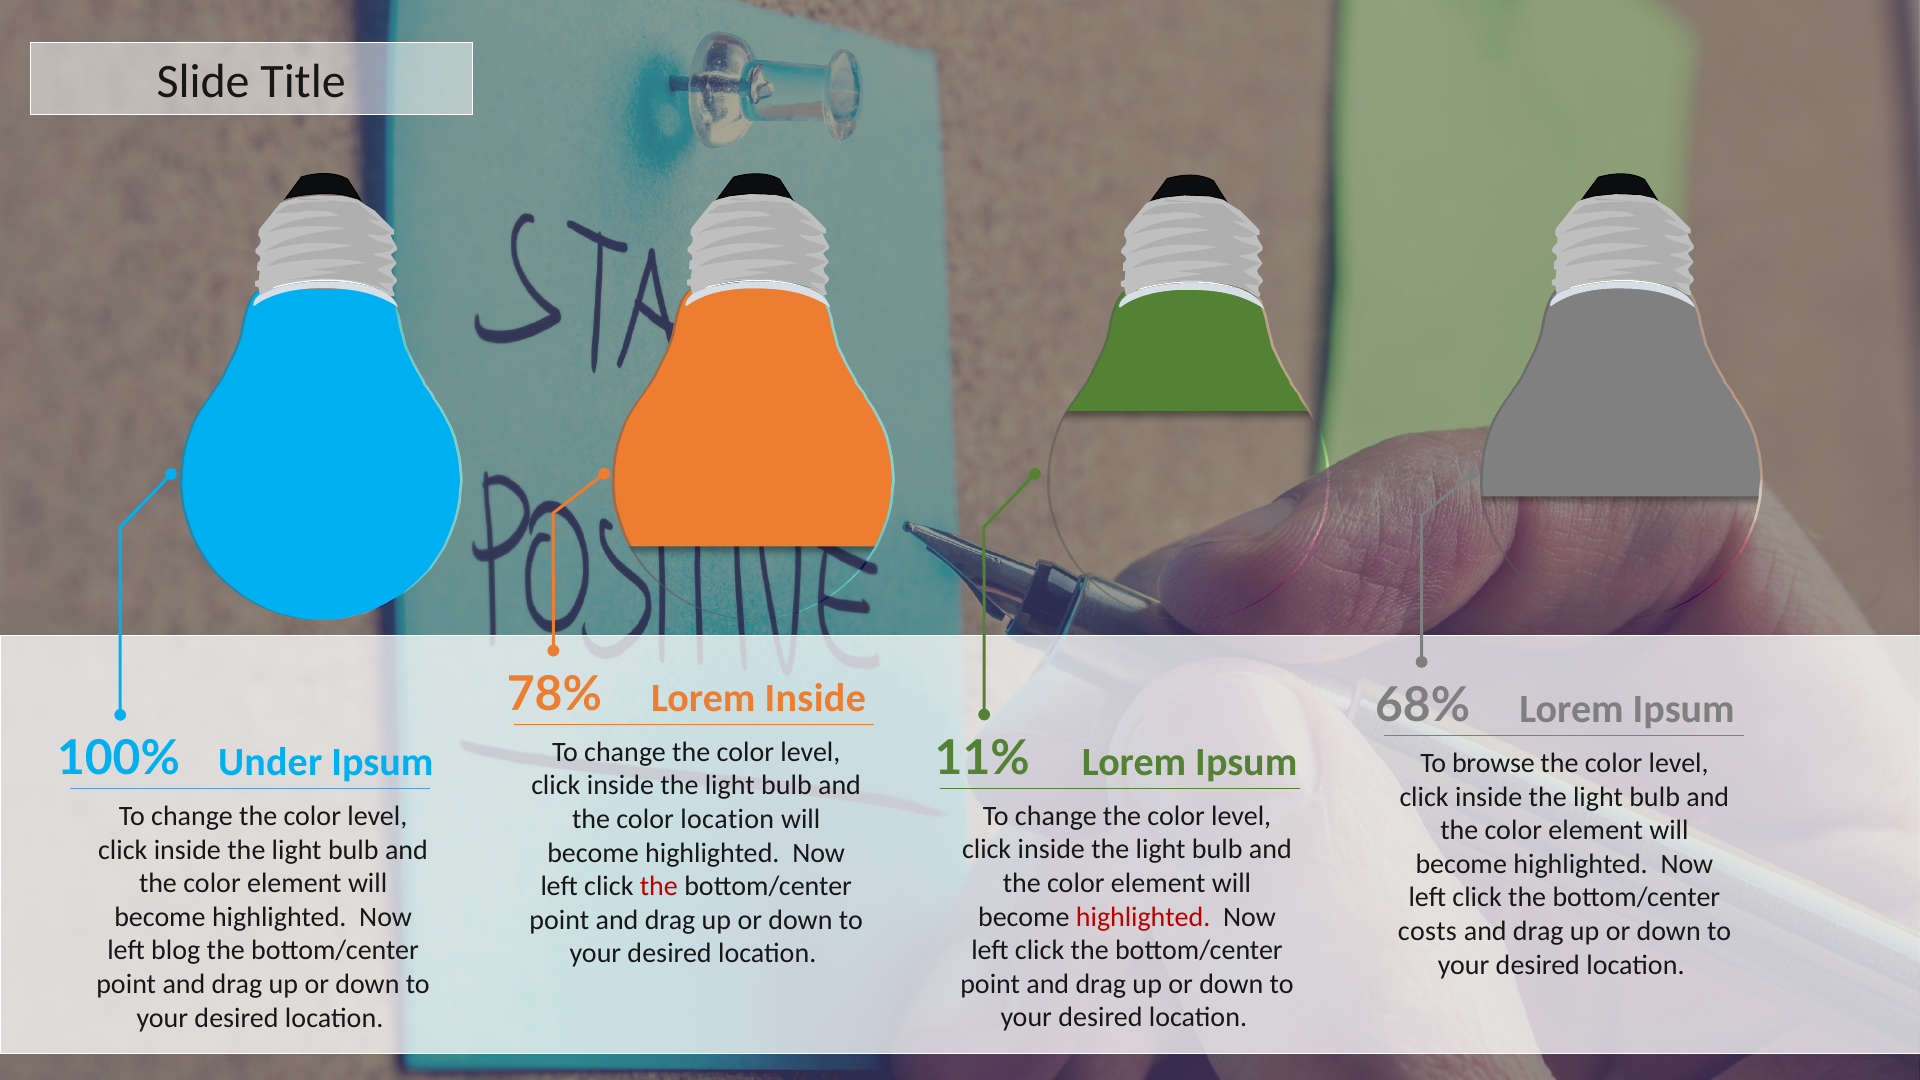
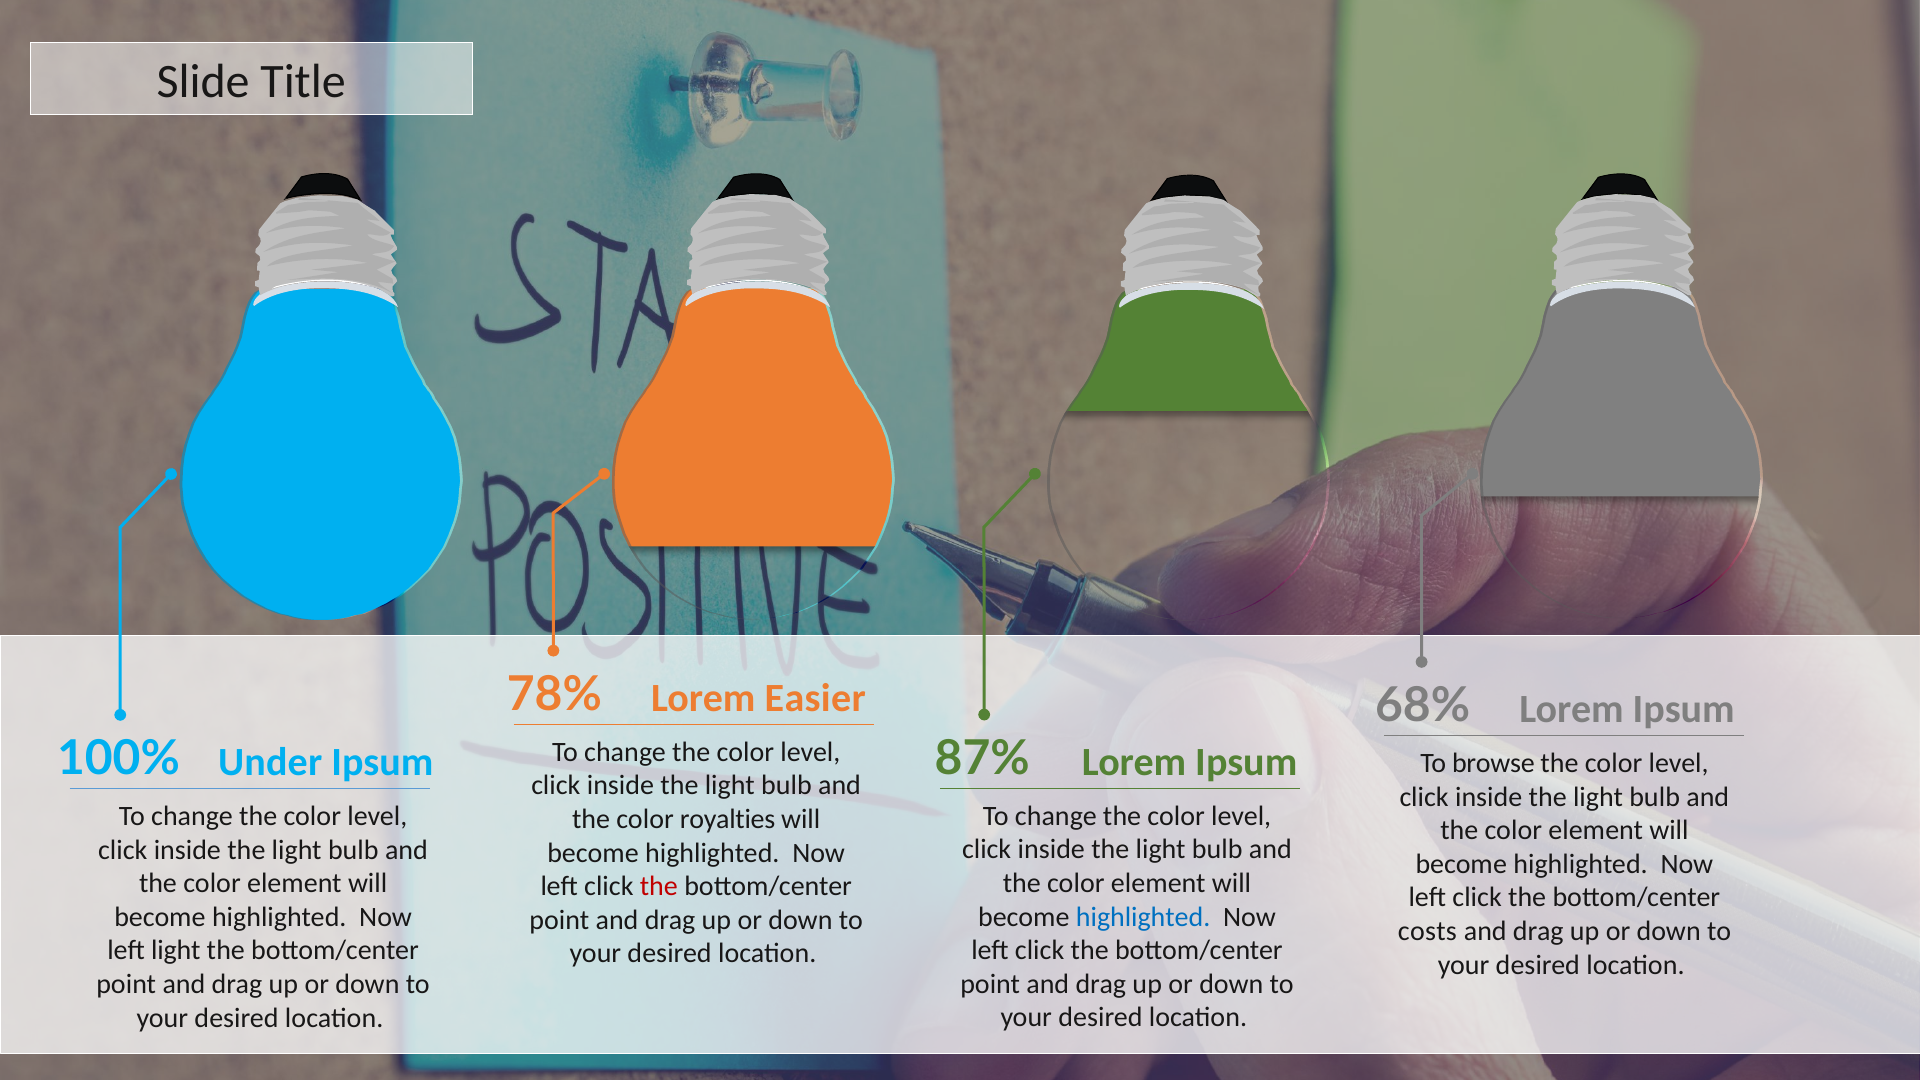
Lorem Inside: Inside -> Easier
11%: 11% -> 87%
color location: location -> royalties
highlighted at (1143, 917) colour: red -> blue
left blog: blog -> light
